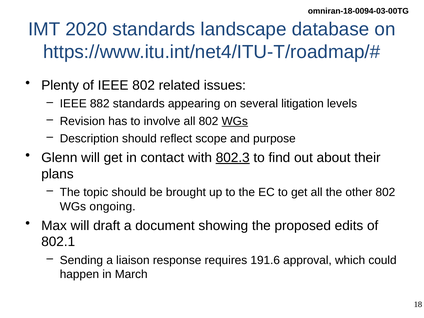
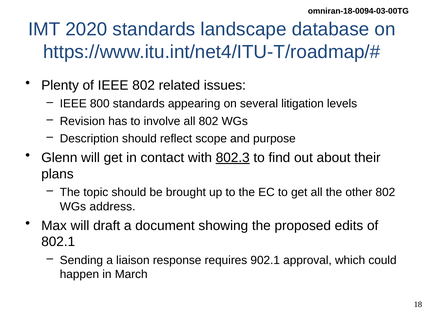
882: 882 -> 800
WGs at (235, 121) underline: present -> none
ongoing: ongoing -> address
191.6: 191.6 -> 902.1
